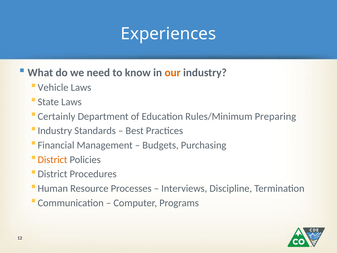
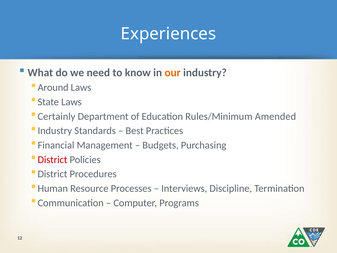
Vehicle: Vehicle -> Around
Preparing: Preparing -> Amended
District at (52, 160) colour: orange -> red
